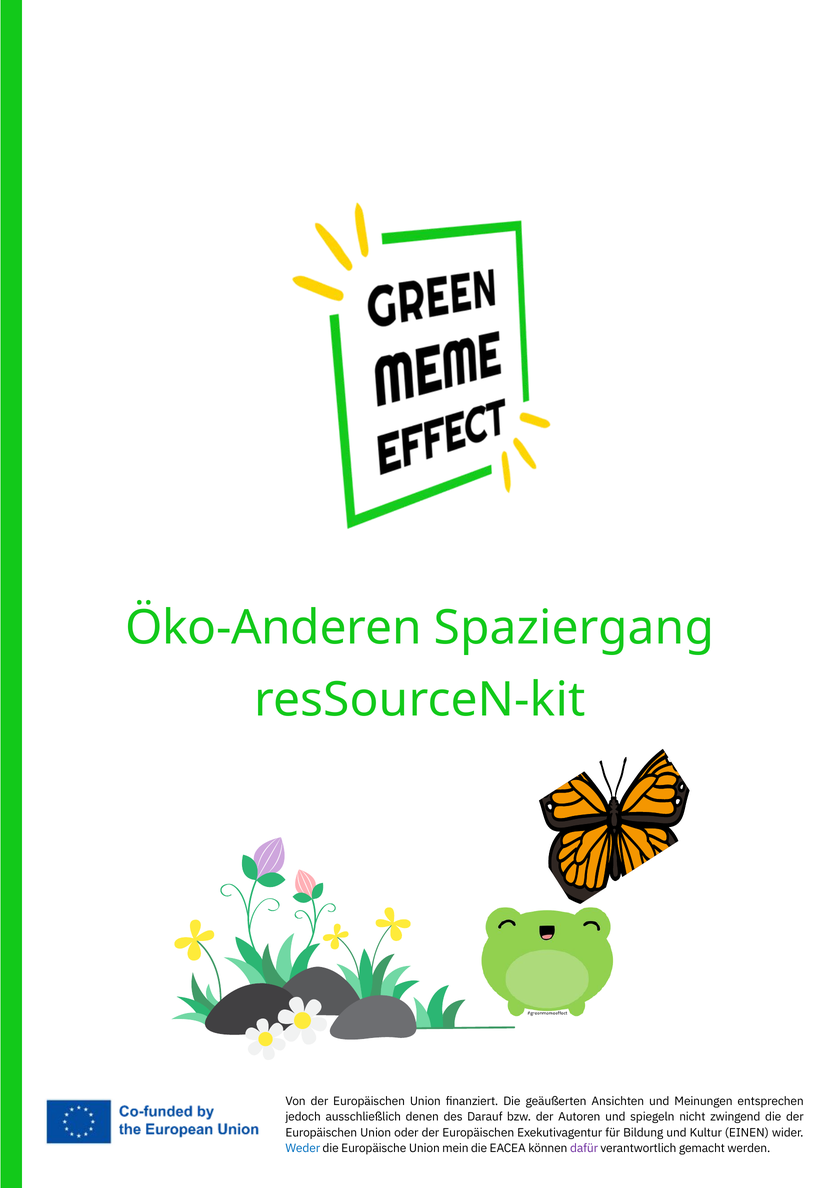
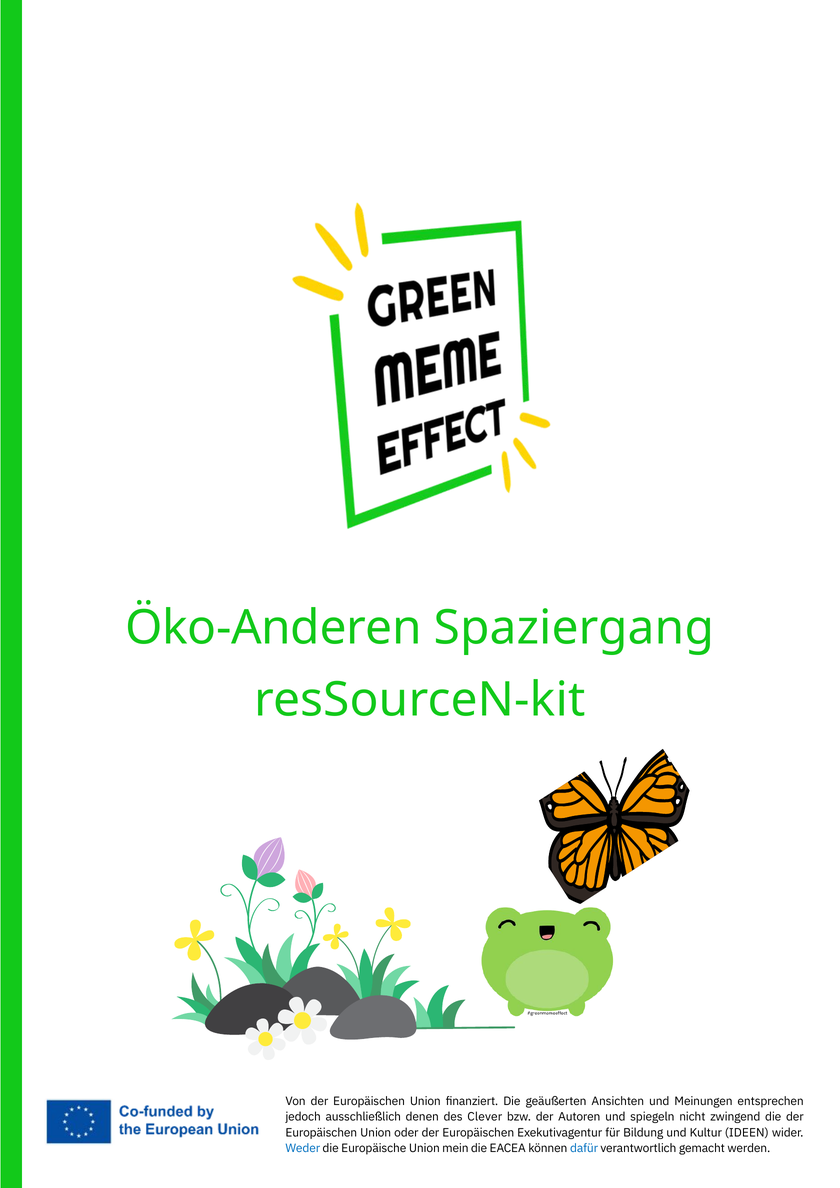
Darauf: Darauf -> Clever
EINEN: EINEN -> IDEEN
dafür colour: purple -> blue
